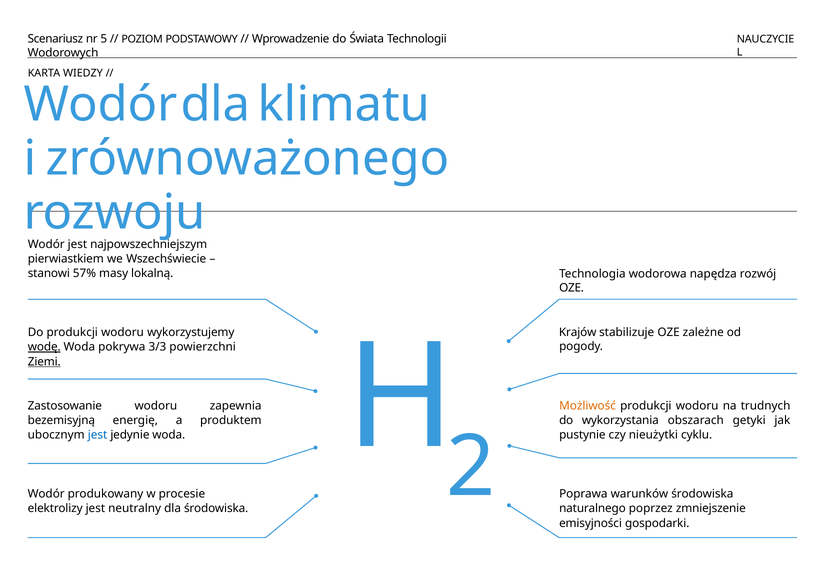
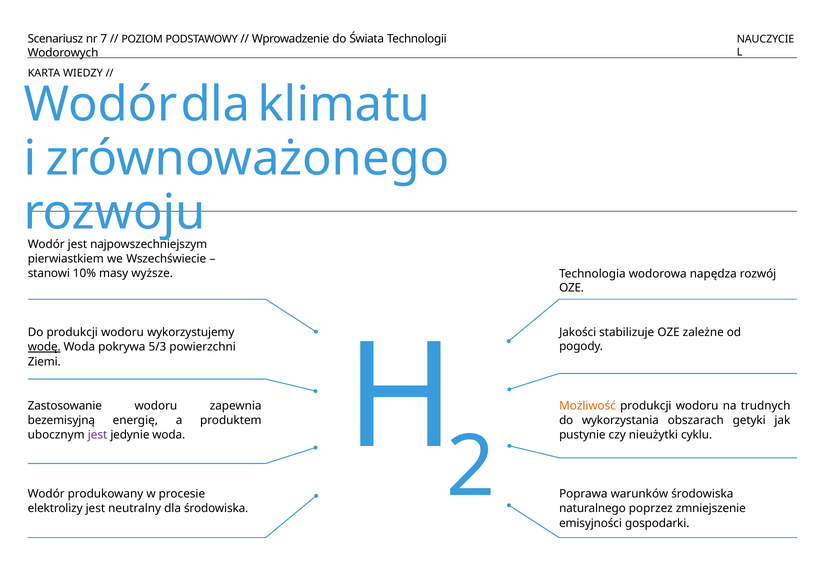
5: 5 -> 7
57%: 57% -> 10%
lokalną: lokalną -> wyższe
Krajów: Krajów -> Jakości
3/3: 3/3 -> 5/3
Ziemi underline: present -> none
jest at (98, 435) colour: blue -> purple
